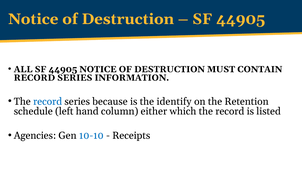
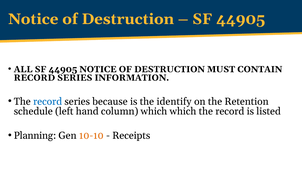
column either: either -> which
Agencies: Agencies -> Planning
10-10 colour: blue -> orange
